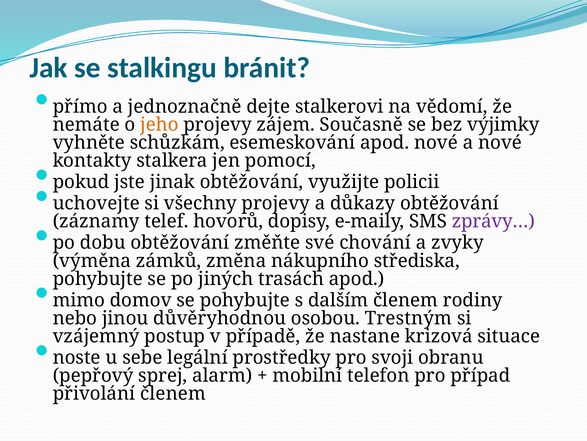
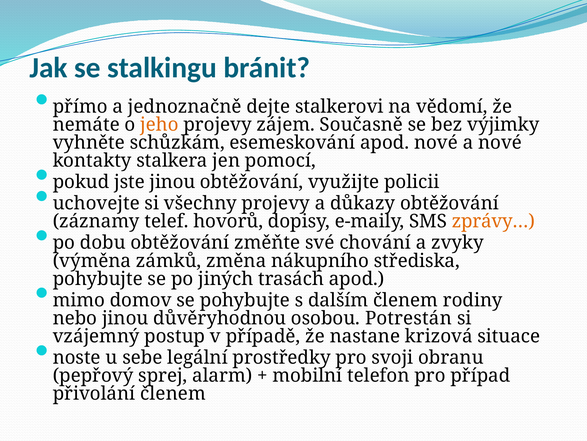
jste jinak: jinak -> jinou
zprávy… colour: purple -> orange
Trestným: Trestným -> Potrestán
